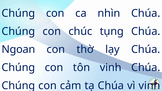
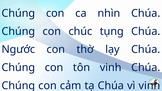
Ngoan: Ngoan -> Ngước
